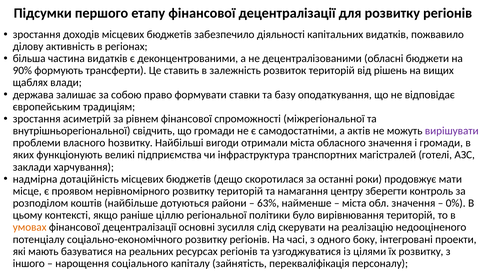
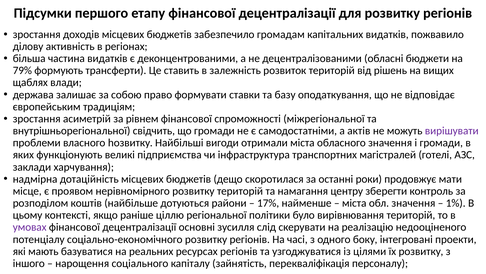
діяльності: діяльності -> громадам
90%: 90% -> 79%
63%: 63% -> 17%
0%: 0% -> 1%
умовах colour: orange -> purple
